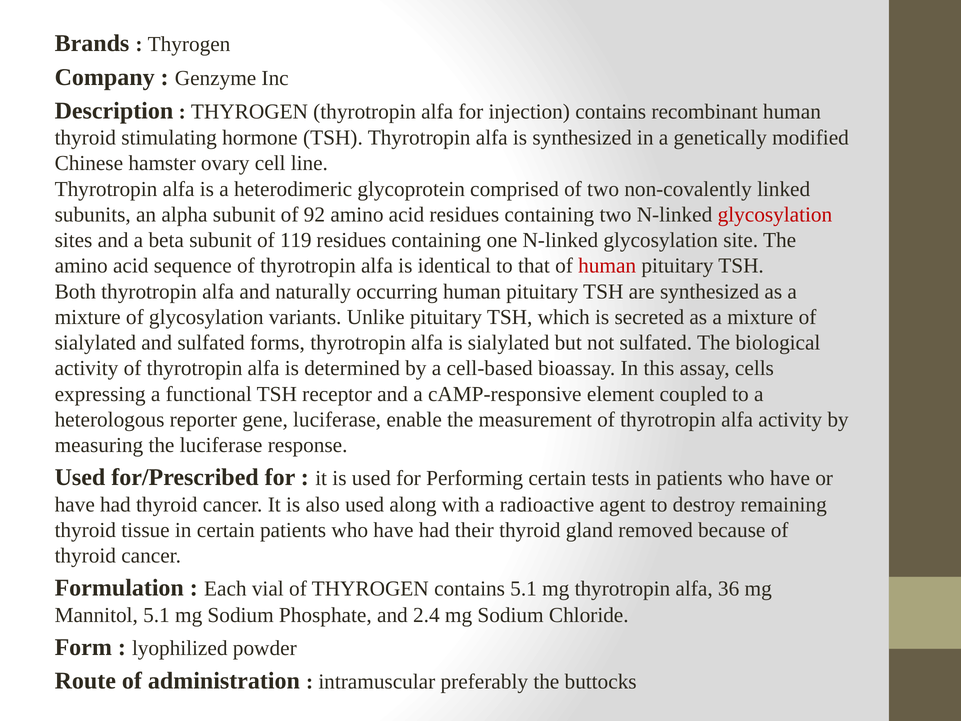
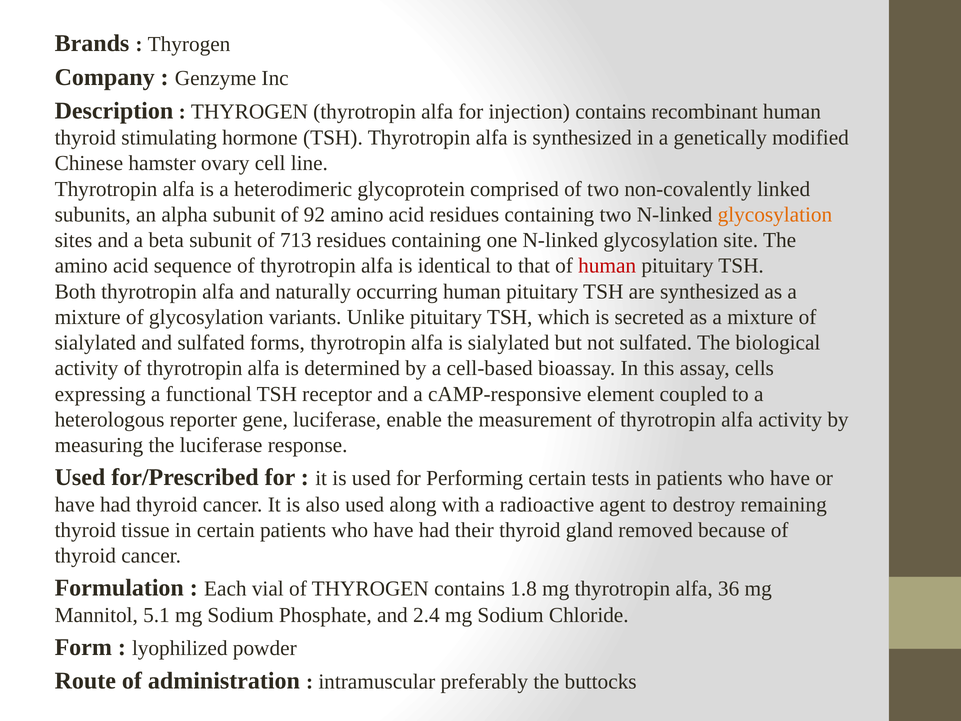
glycosylation at (775, 215) colour: red -> orange
119: 119 -> 713
contains 5.1: 5.1 -> 1.8
